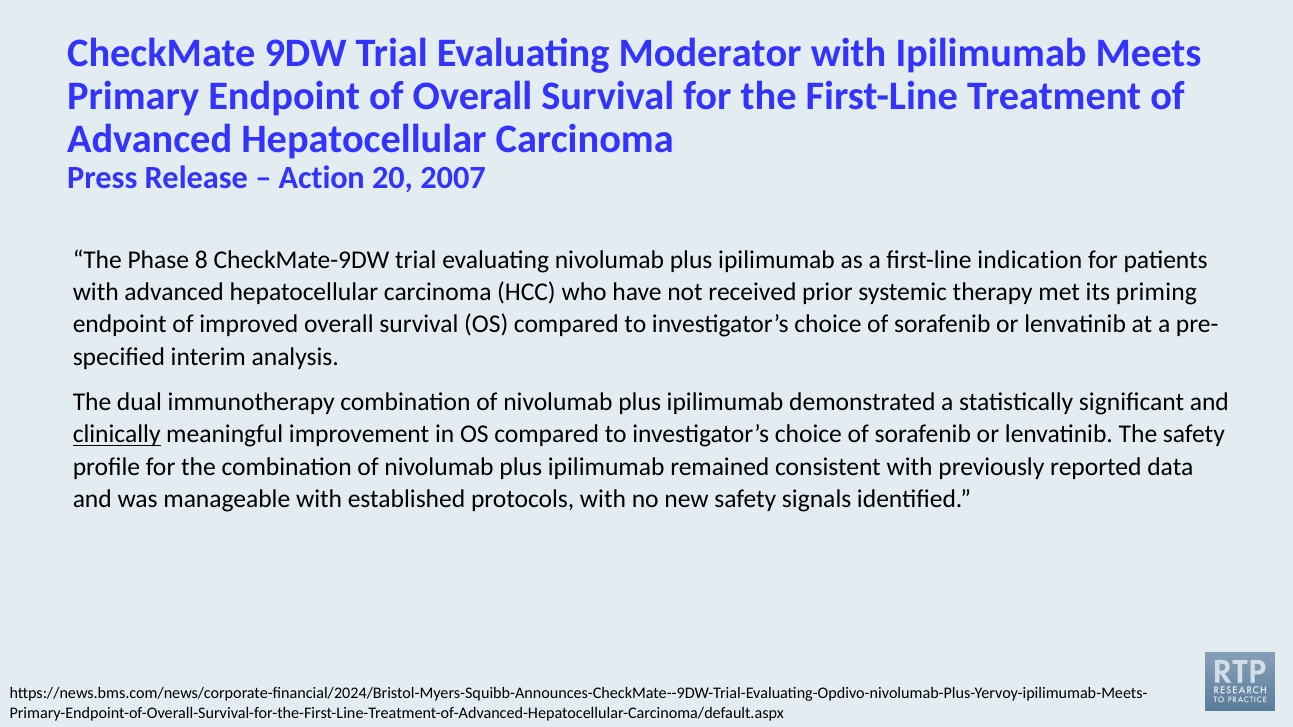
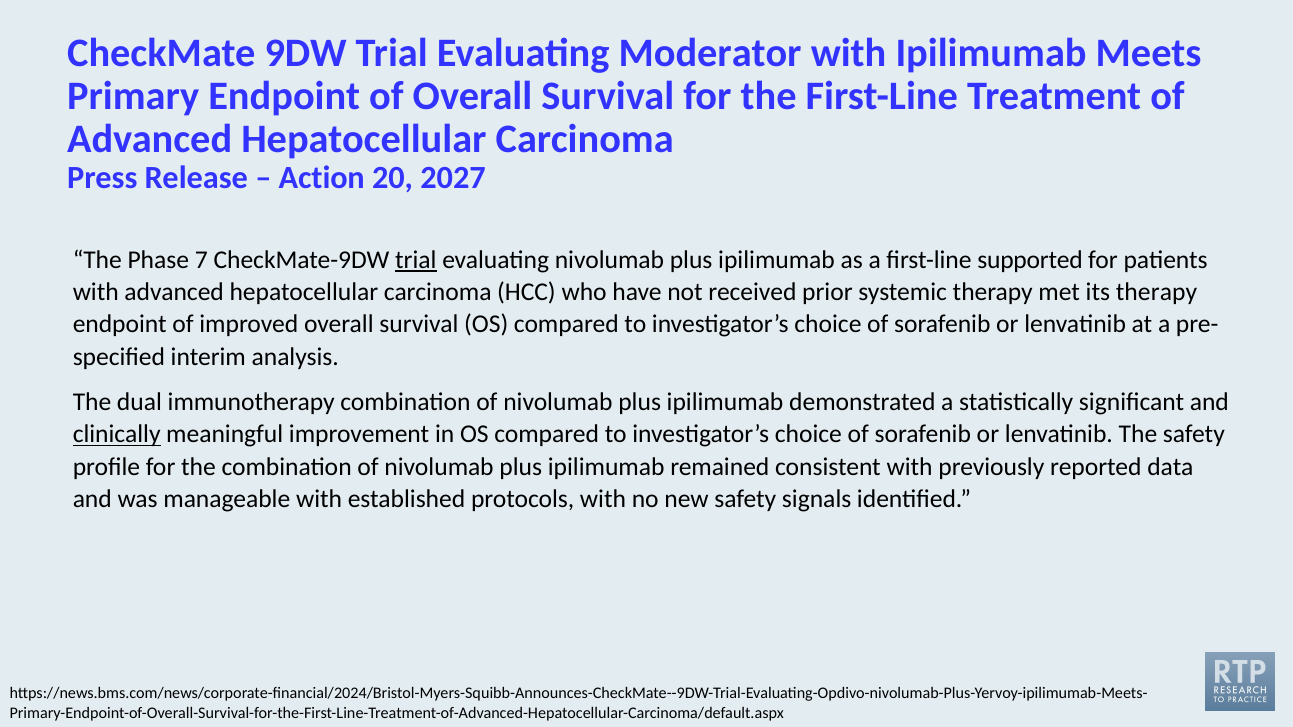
2007: 2007 -> 2027
8: 8 -> 7
trial at (416, 260) underline: none -> present
indication: indication -> supported
its priming: priming -> therapy
